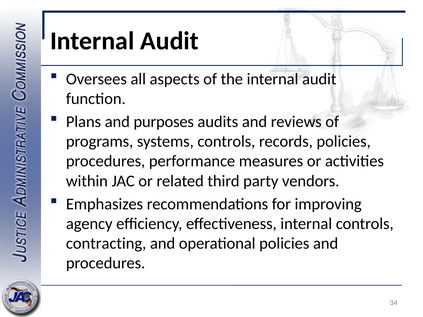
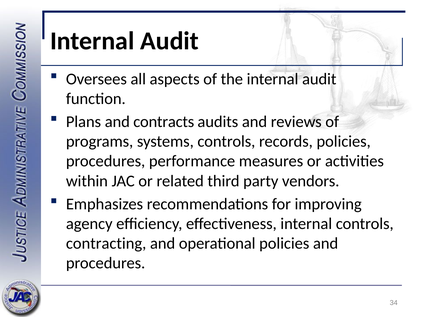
purposes: purposes -> contracts
